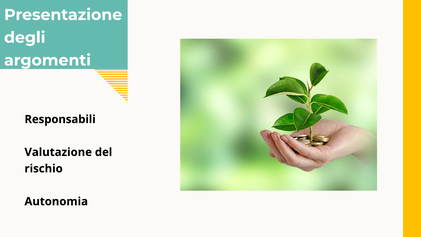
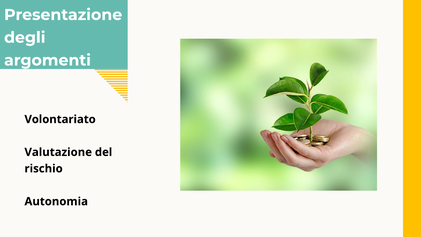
Responsabili: Responsabili -> Volontariato
